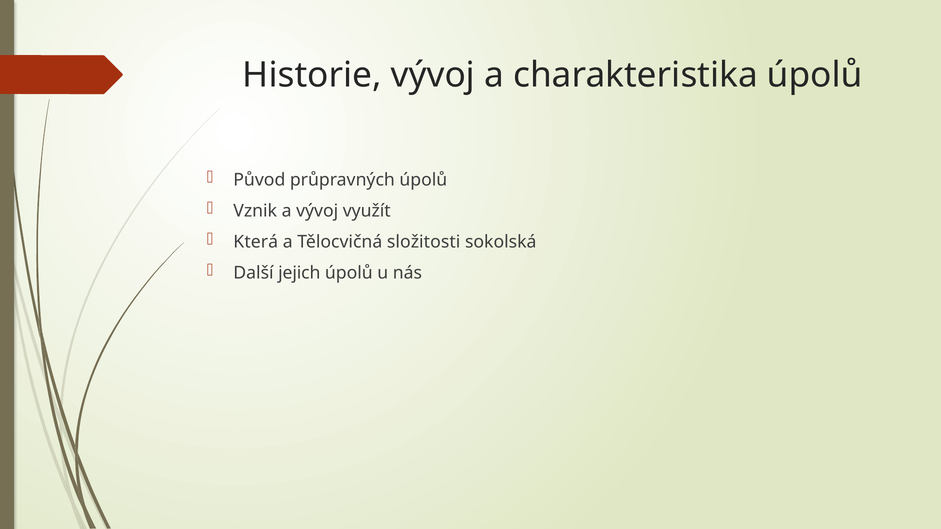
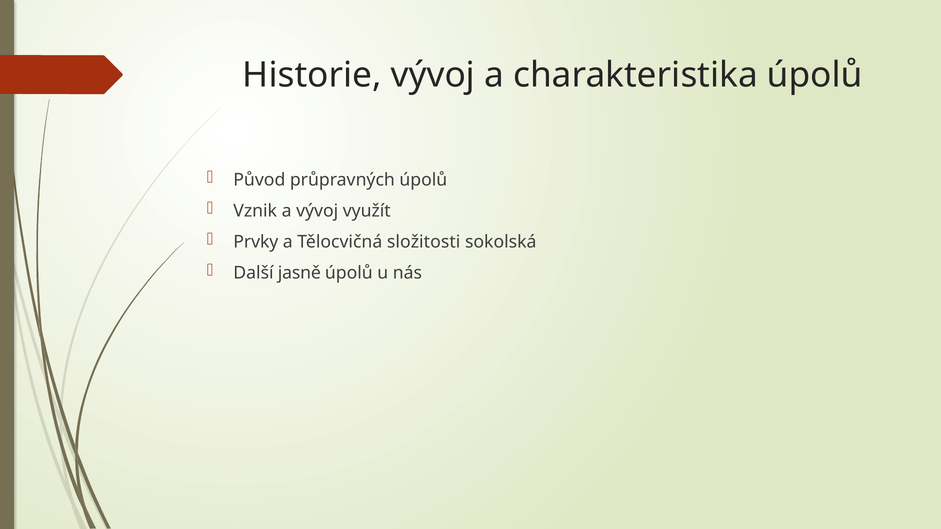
Která: Která -> Prvky
jejich: jejich -> jasně
